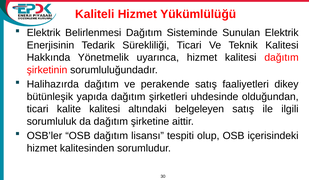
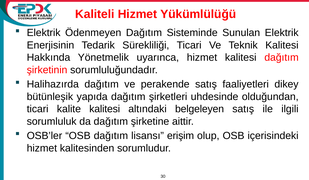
Belirlenmesi: Belirlenmesi -> Ödenmeyen
tespiti: tespiti -> erişim
